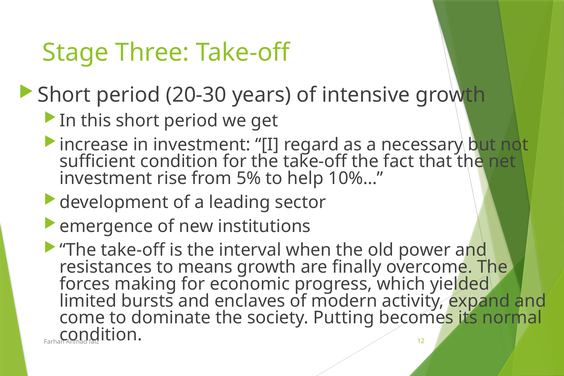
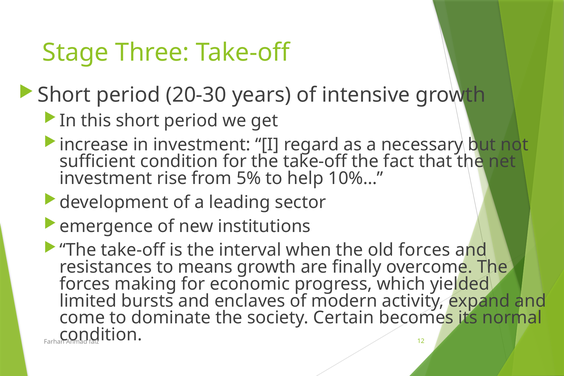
old power: power -> forces
Putting: Putting -> Certain
